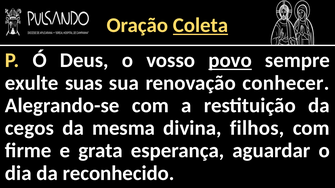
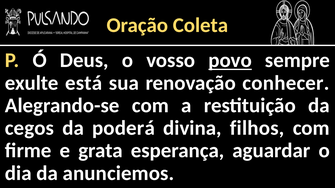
Coleta underline: present -> none
suas: suas -> está
mesma: mesma -> poderá
reconhecido: reconhecido -> anunciemos
